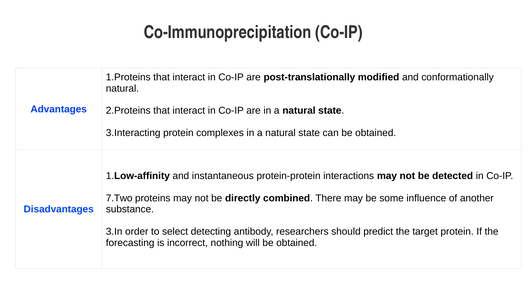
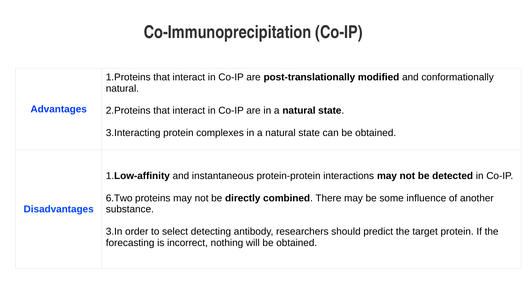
7.Two: 7.Two -> 6.Two
